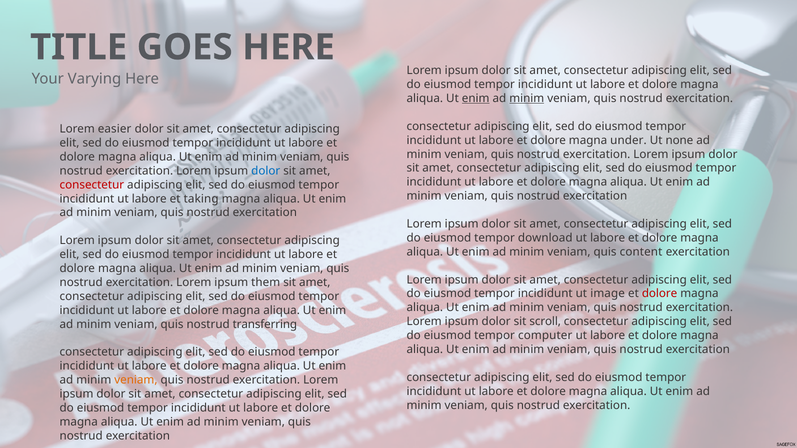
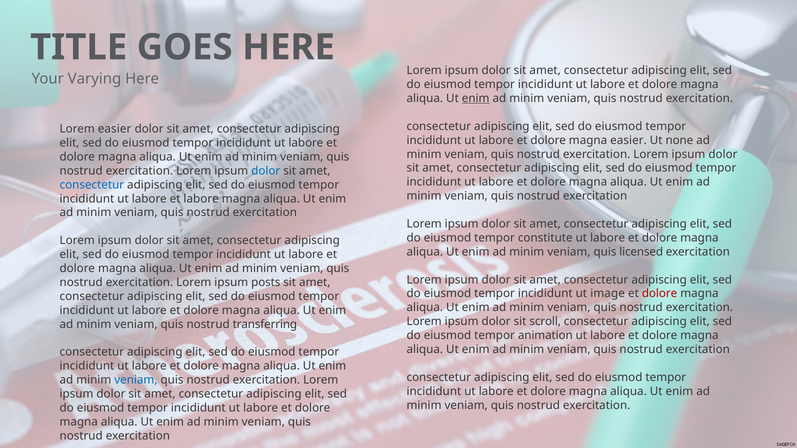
minim at (527, 98) underline: present -> none
magna under: under -> easier
consectetur at (92, 185) colour: red -> blue
et taking: taking -> labore
download: download -> constitute
content: content -> licensed
them: them -> posts
computer: computer -> animation
veniam at (136, 380) colour: orange -> blue
